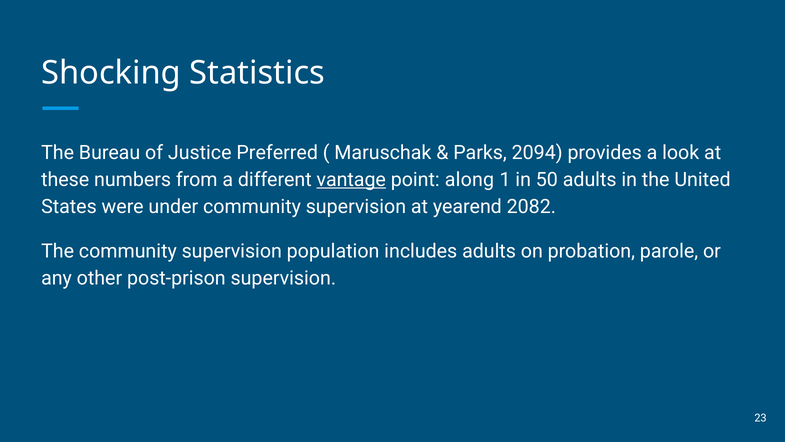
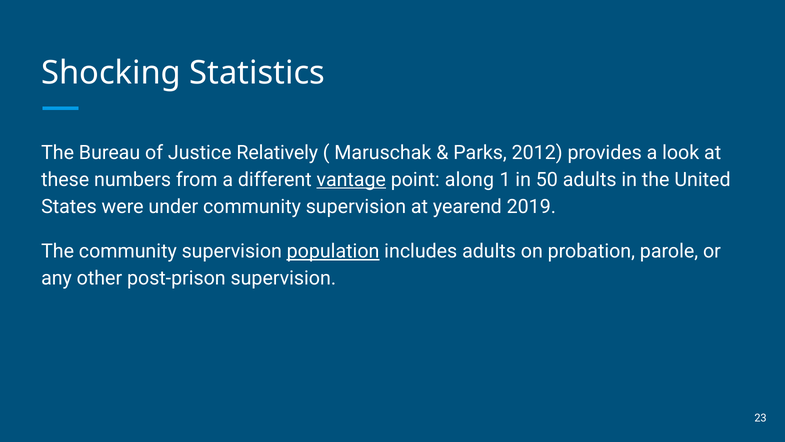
Preferred: Preferred -> Relatively
2094: 2094 -> 2012
2082: 2082 -> 2019
population underline: none -> present
